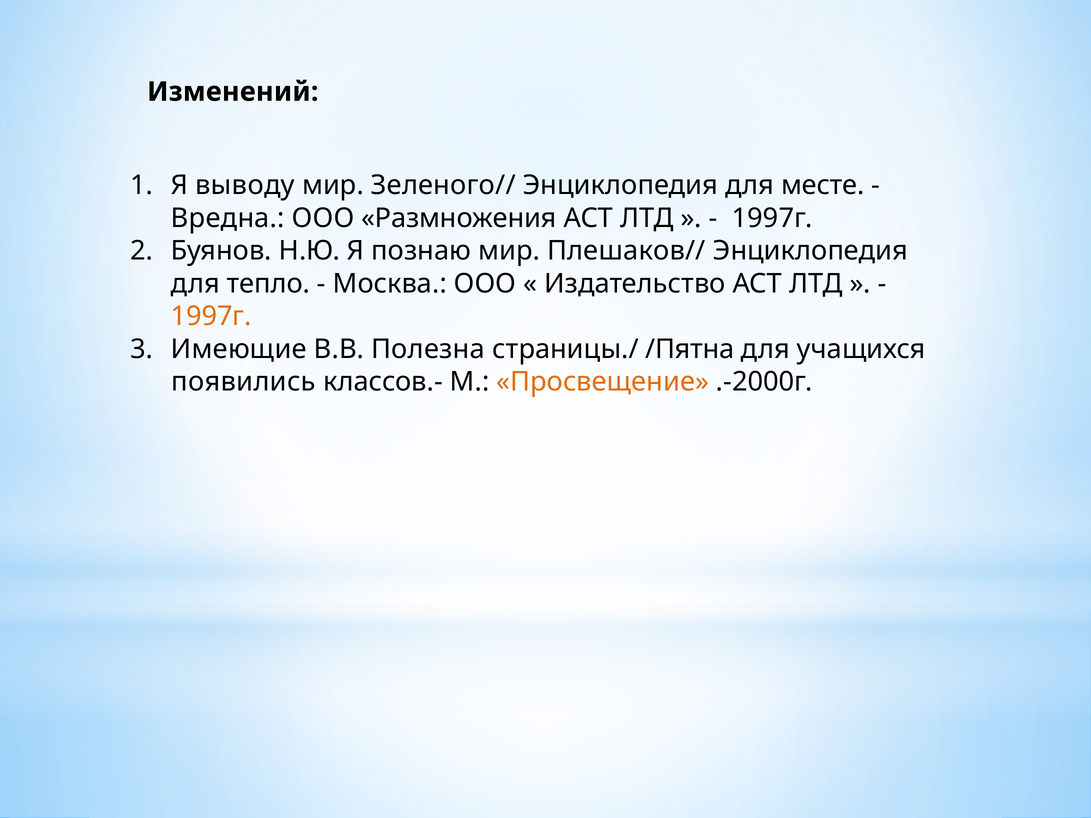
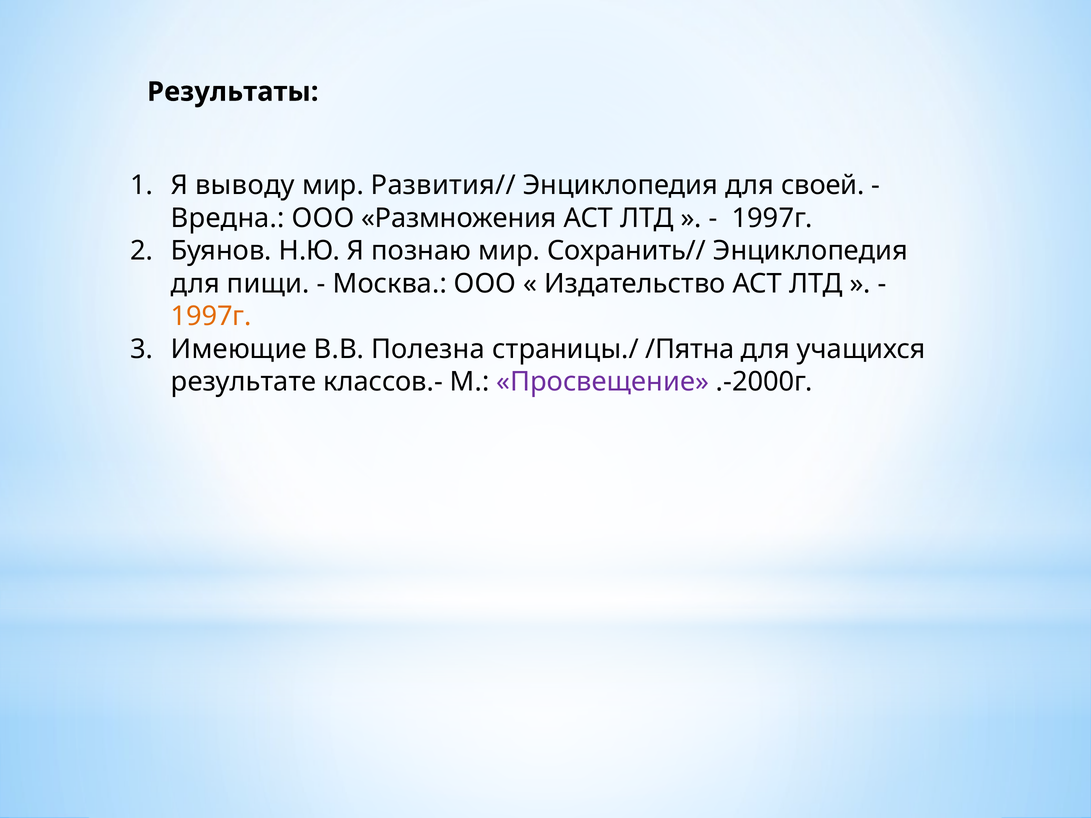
Изменений: Изменений -> Результаты
Зеленого//: Зеленого// -> Развития//
месте: месте -> своей
Плешаков//: Плешаков// -> Сохранить//
тепло: тепло -> пищи
появились: появились -> результате
Просвещение colour: orange -> purple
